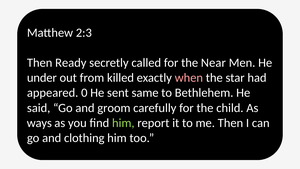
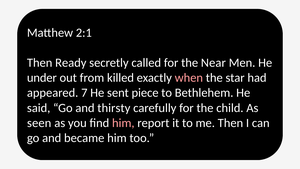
2:3: 2:3 -> 2:1
0: 0 -> 7
same: same -> piece
groom: groom -> thirsty
ways: ways -> seen
him at (123, 123) colour: light green -> pink
clothing: clothing -> became
